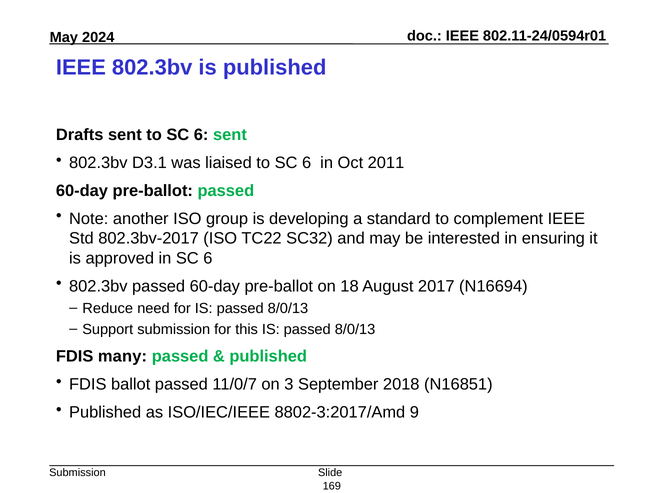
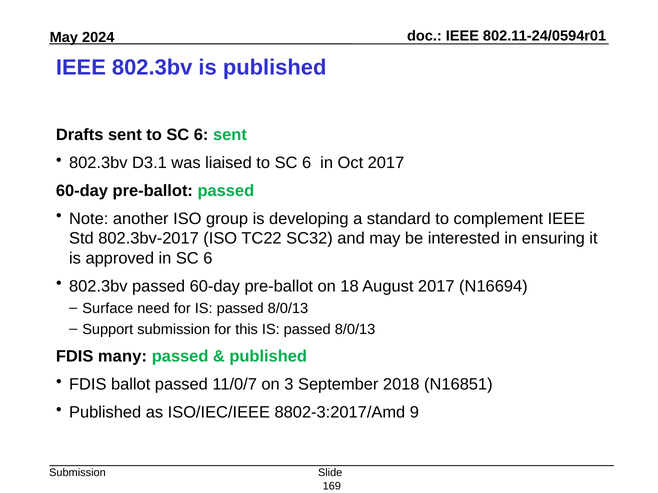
Oct 2011: 2011 -> 2017
Reduce: Reduce -> Surface
